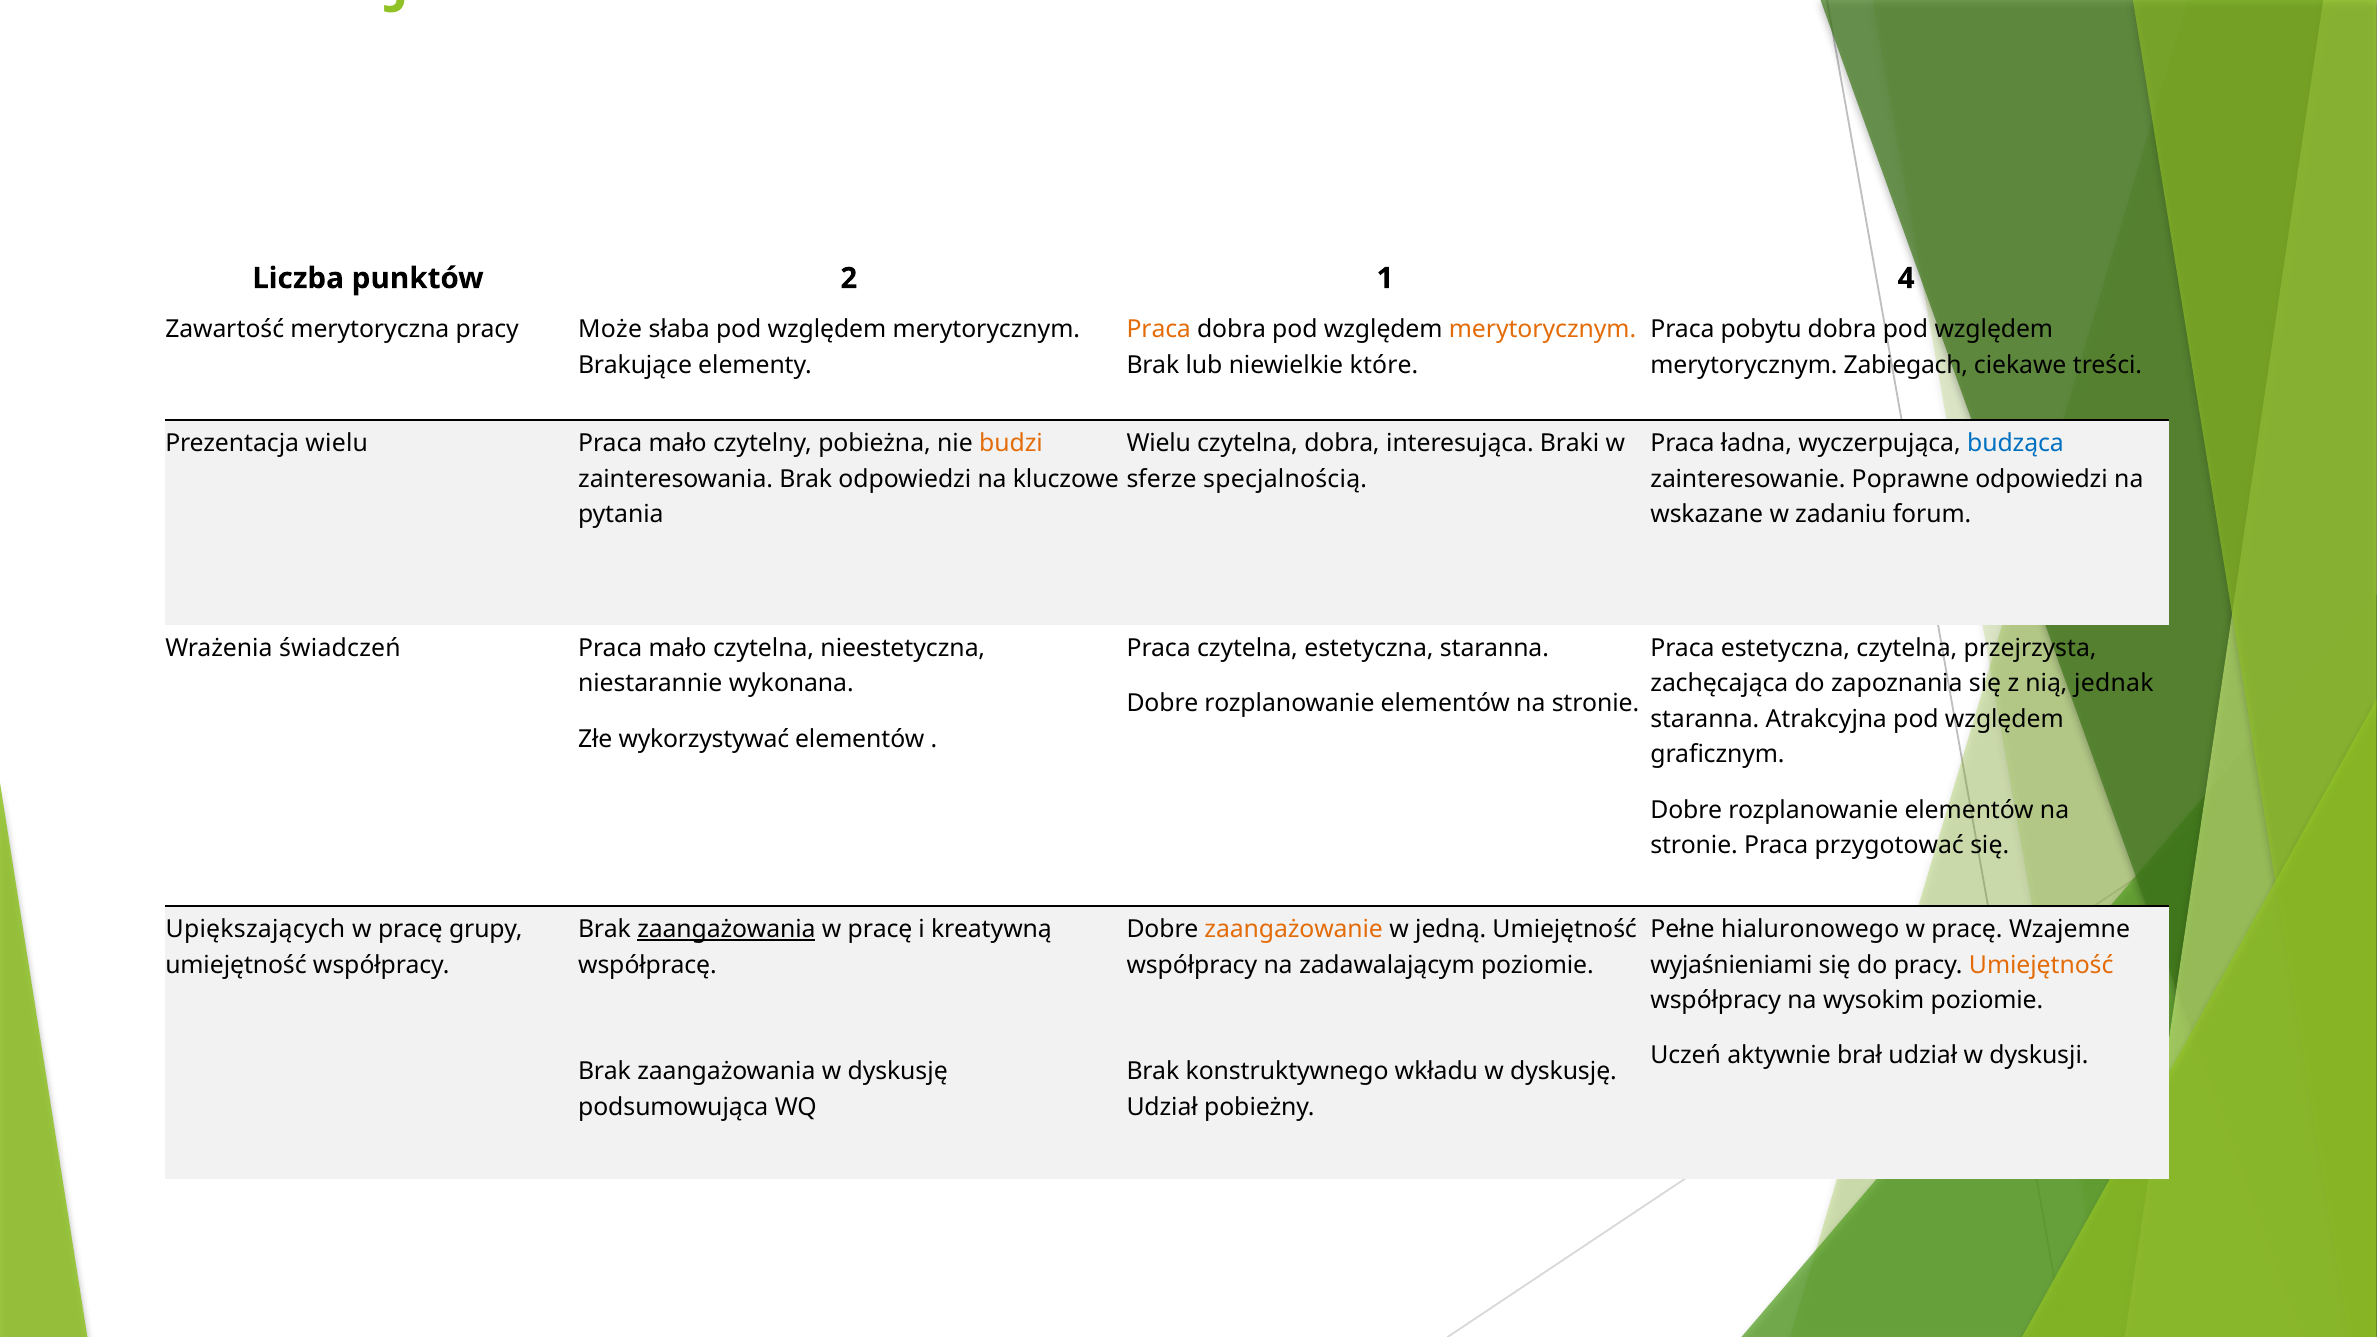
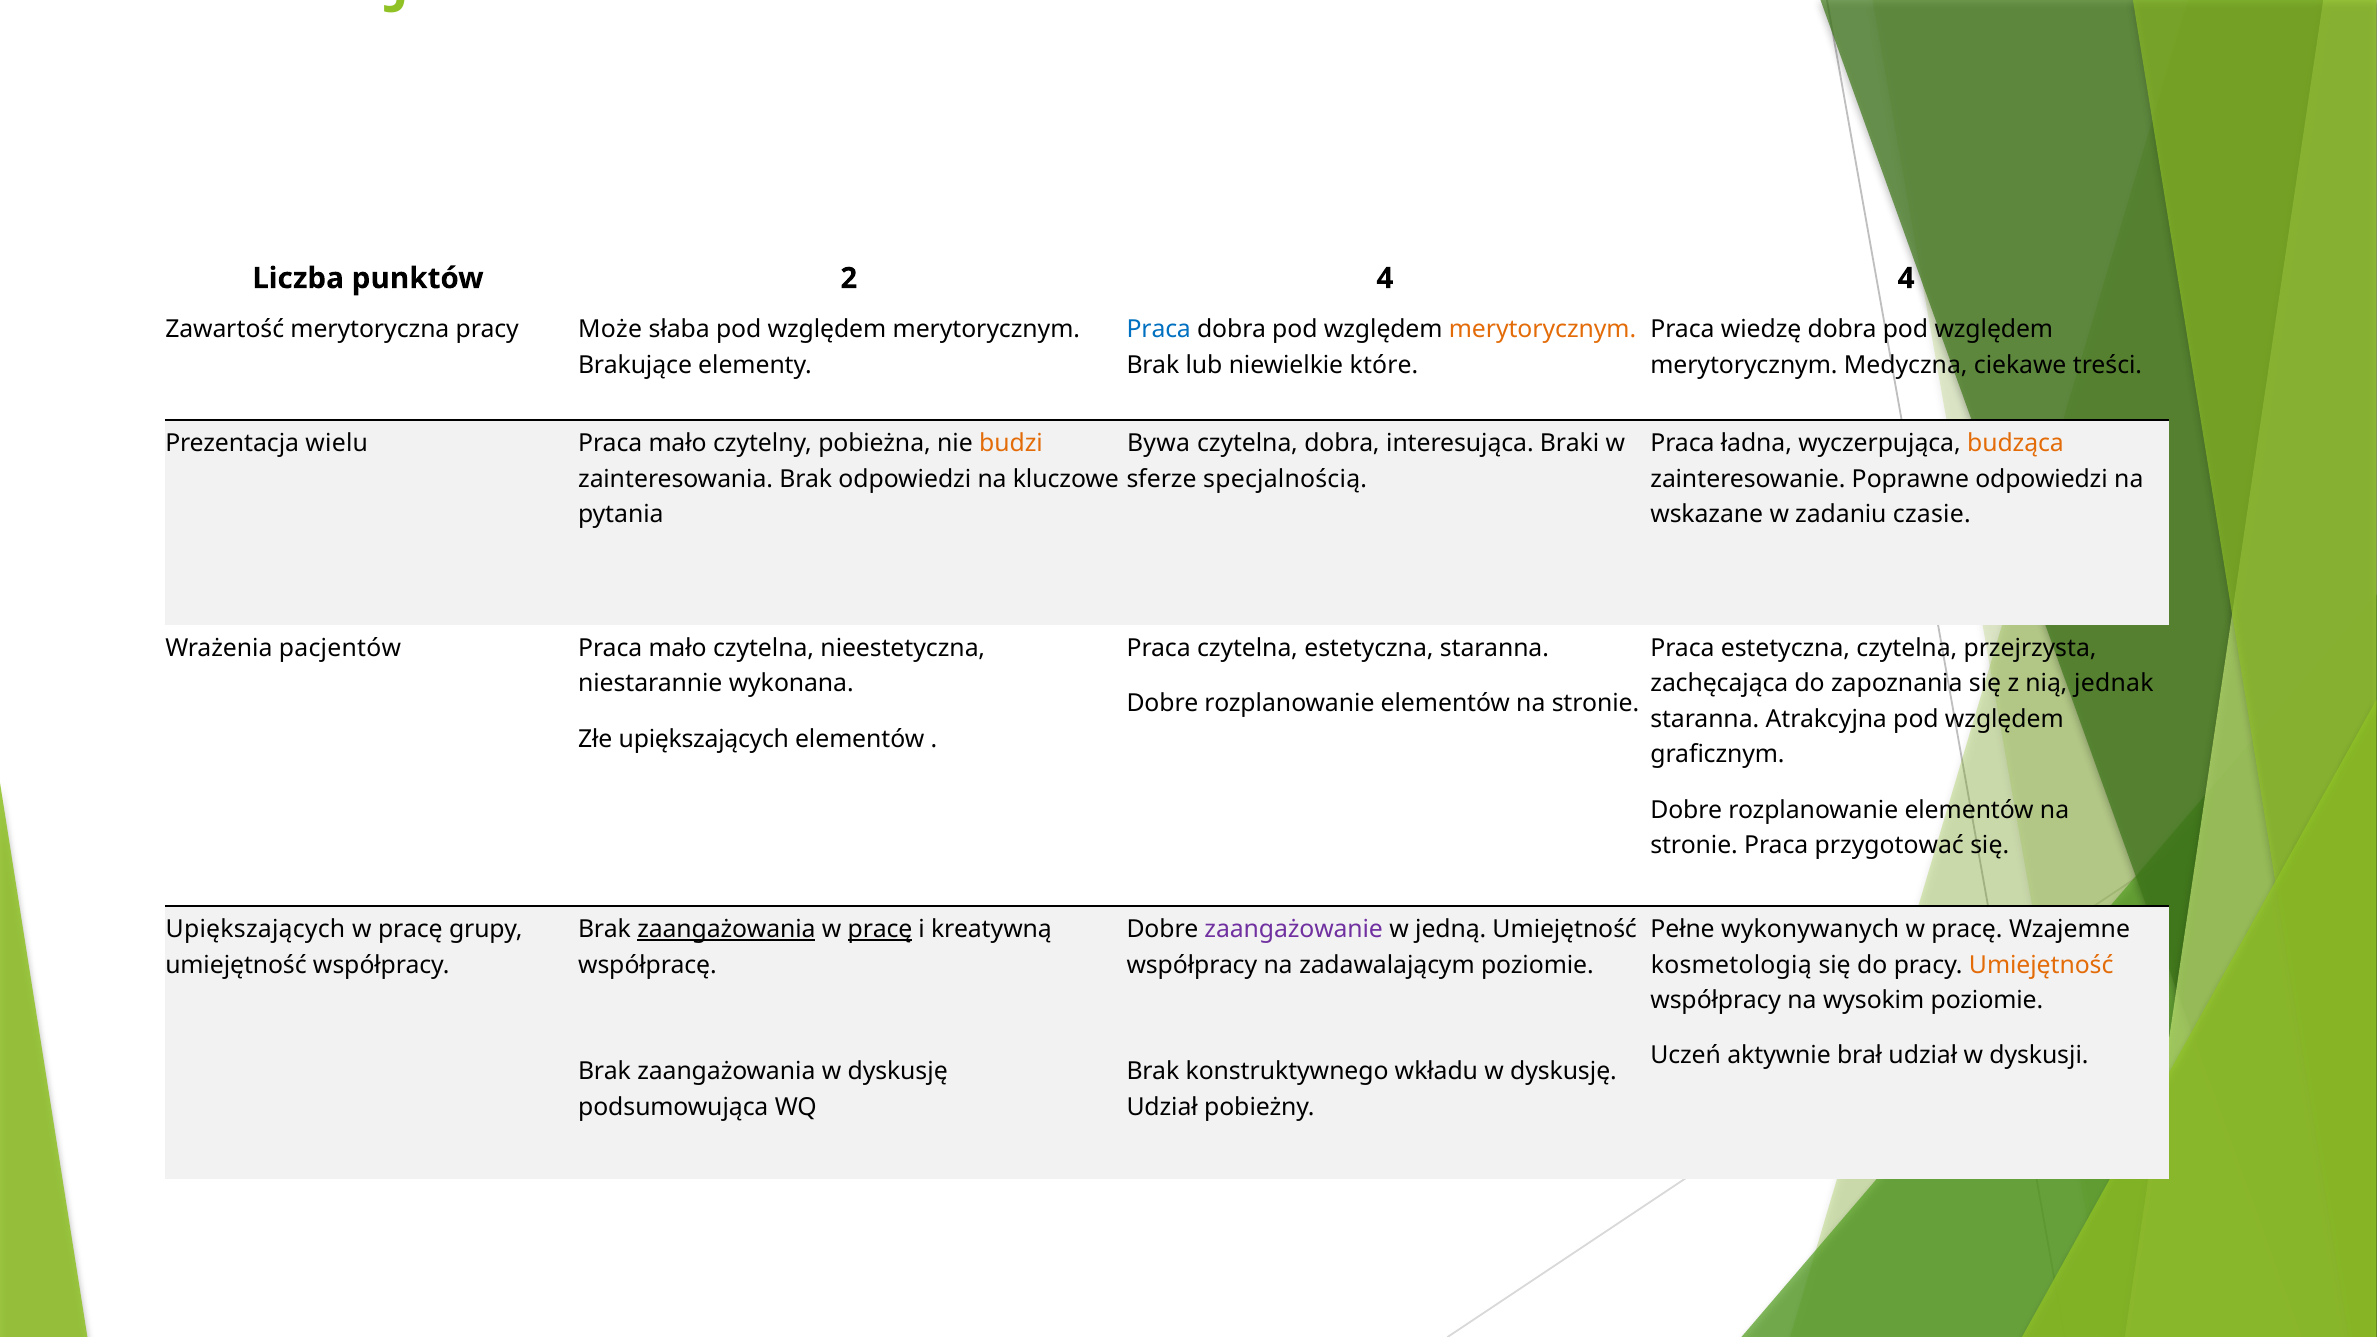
2 1: 1 -> 4
Praca at (1159, 330) colour: orange -> blue
pobytu: pobytu -> wiedzę
Zabiegach: Zabiegach -> Medyczna
Wielu at (1159, 443): Wielu -> Bywa
budząca colour: blue -> orange
forum: forum -> czasie
świadczeń: świadczeń -> pacjentów
Złe wykorzystywać: wykorzystywać -> upiększających
pracę at (880, 929) underline: none -> present
zaangażowanie colour: orange -> purple
hialuronowego: hialuronowego -> wykonywanych
wyjaśnieniami: wyjaśnieniami -> kosmetologią
